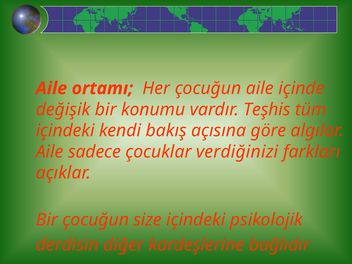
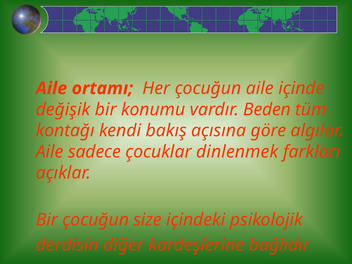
Teşhis: Teşhis -> Beden
içindeki at (65, 131): içindeki -> kontağı
verdiğinizi: verdiğinizi -> dinlenmek
